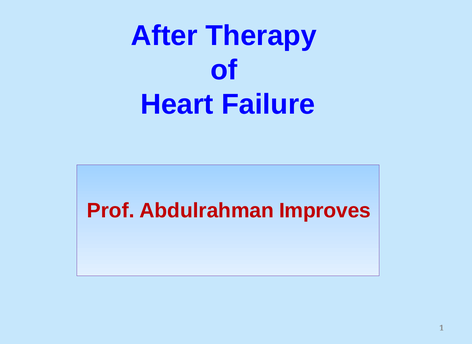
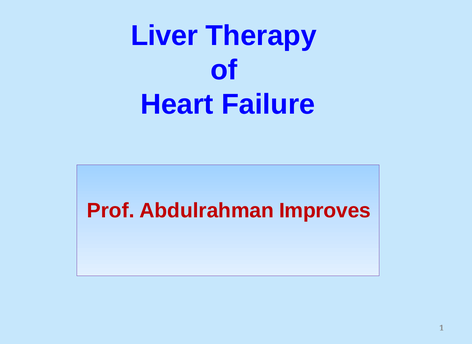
After: After -> Liver
